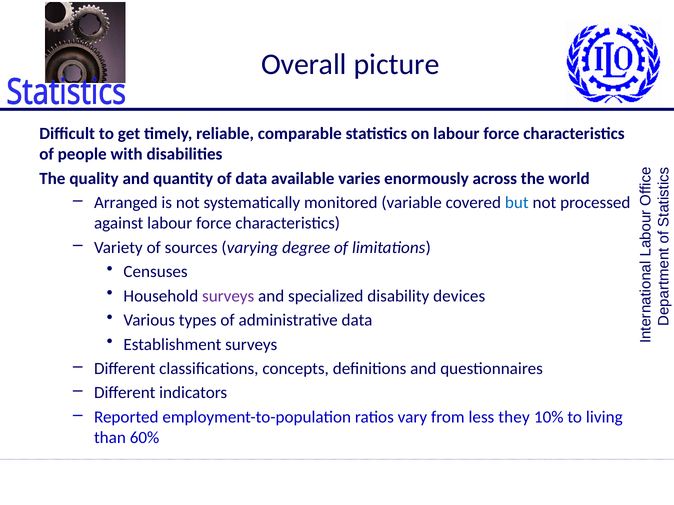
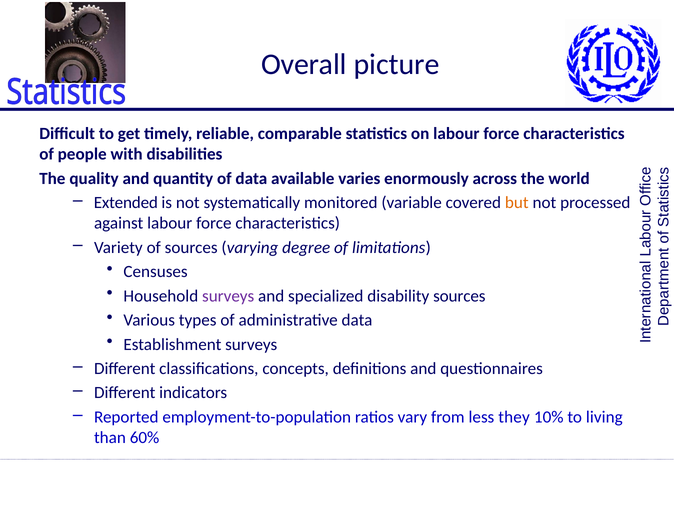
Arranged: Arranged -> Extended
but colour: blue -> orange
disability devices: devices -> sources
